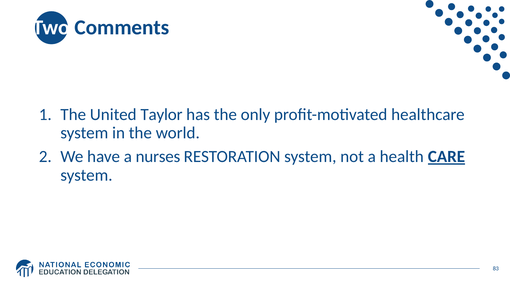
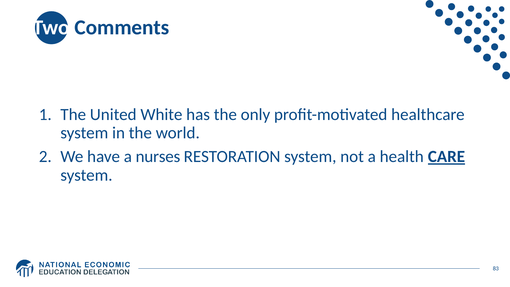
Taylor: Taylor -> White
